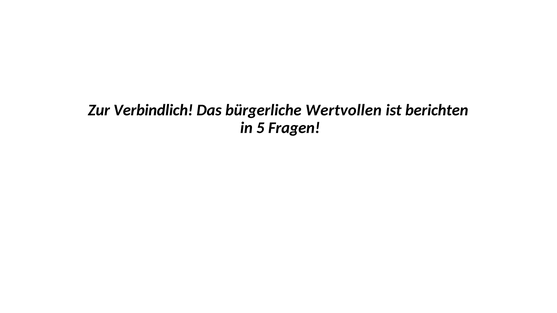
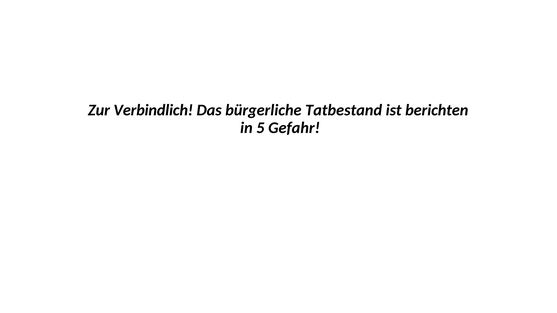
Wertvollen: Wertvollen -> Tatbestand
Fragen: Fragen -> Gefahr
